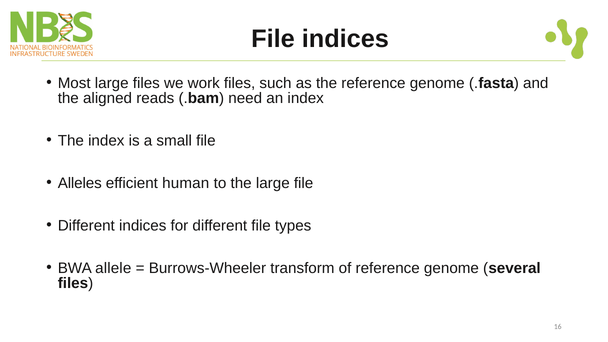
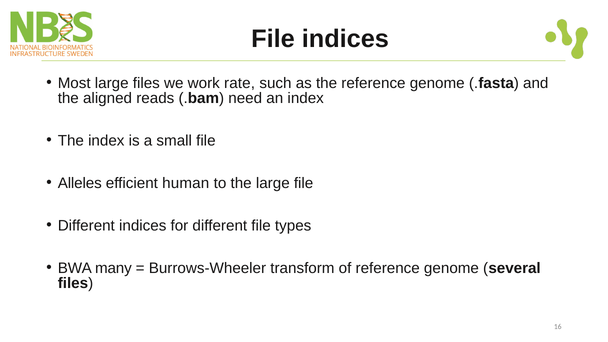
work files: files -> rate
allele: allele -> many
